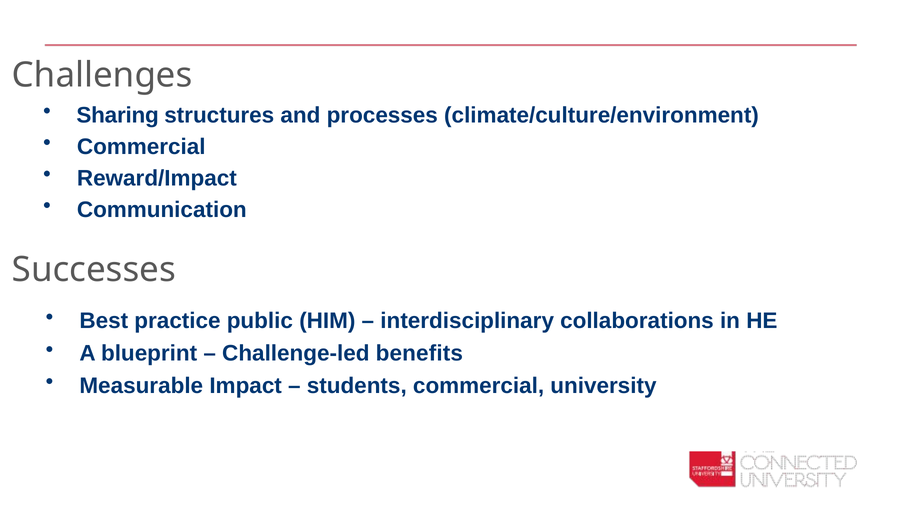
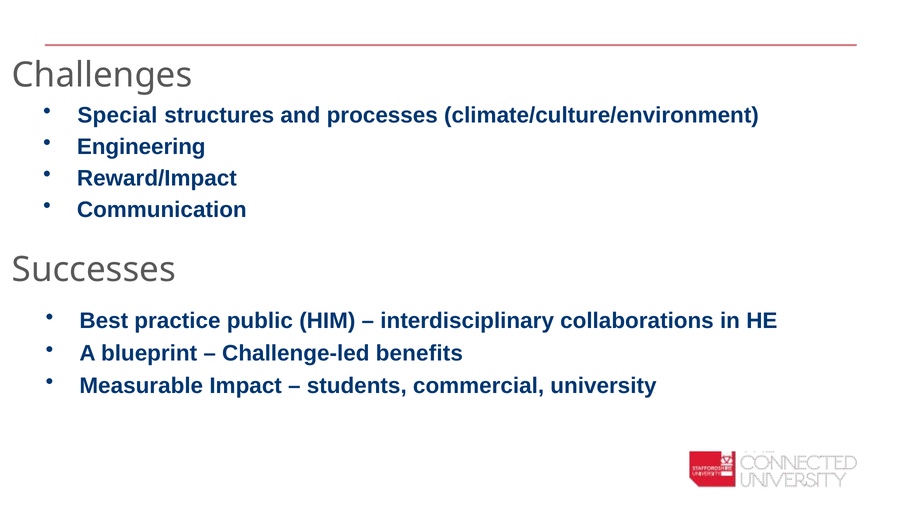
Sharing: Sharing -> Special
Commercial at (141, 147): Commercial -> Engineering
